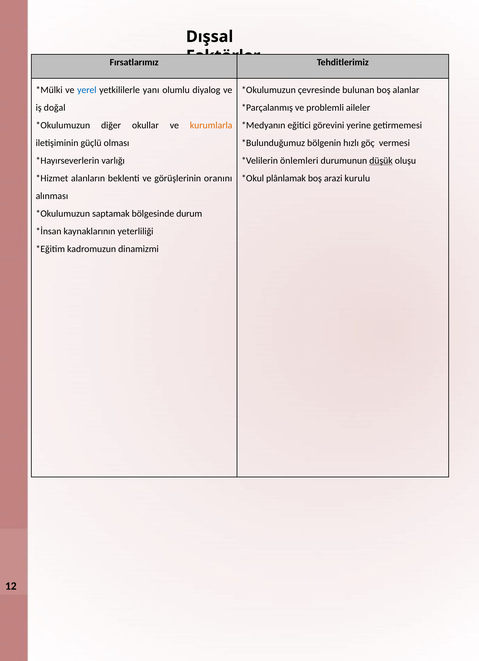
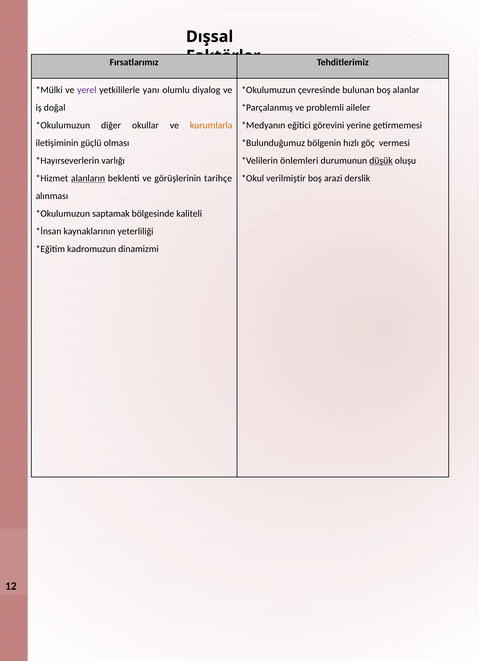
yerel colour: blue -> purple
alanların underline: none -> present
oranını: oranını -> tarihçe
plânlamak: plânlamak -> verilmiştir
kurulu: kurulu -> derslik
durum: durum -> kaliteli
